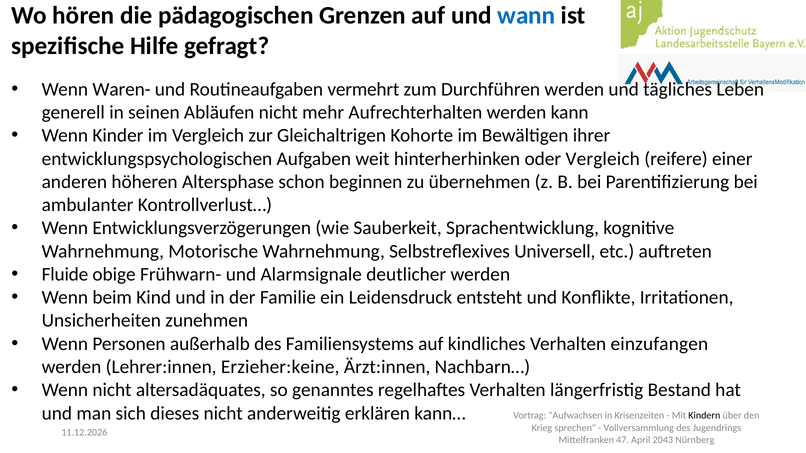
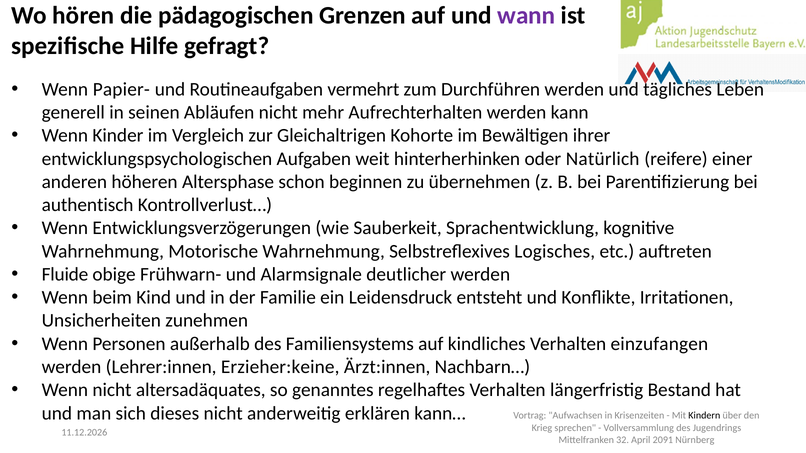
wann colour: blue -> purple
Waren-: Waren- -> Papier-
oder Vergleich: Vergleich -> Natürlich
ambulanter: ambulanter -> authentisch
Universell: Universell -> Logisches
47: 47 -> 32
2043: 2043 -> 2091
